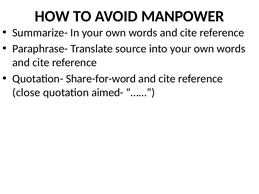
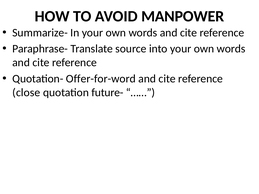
Share-for-word: Share-for-word -> Offer-for-word
aimed-: aimed- -> future-
